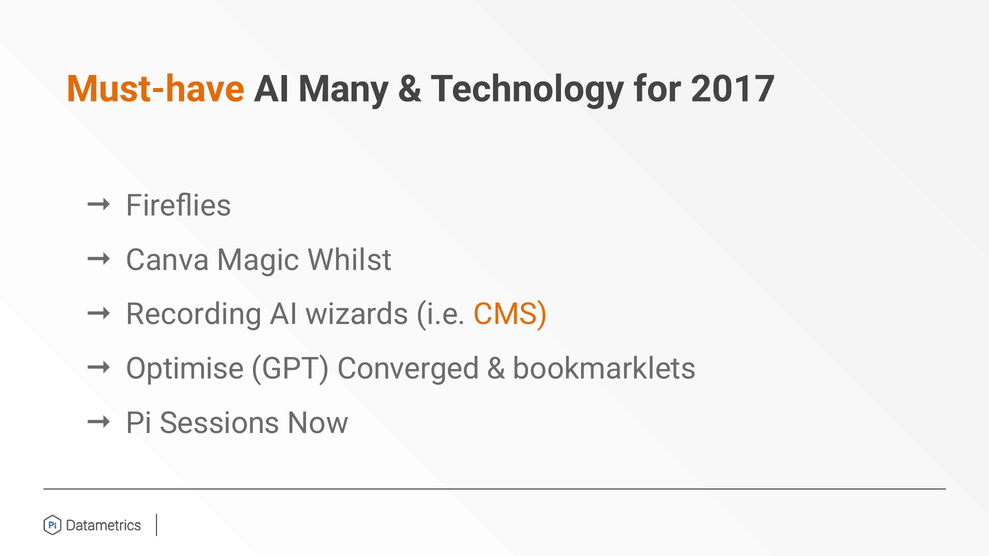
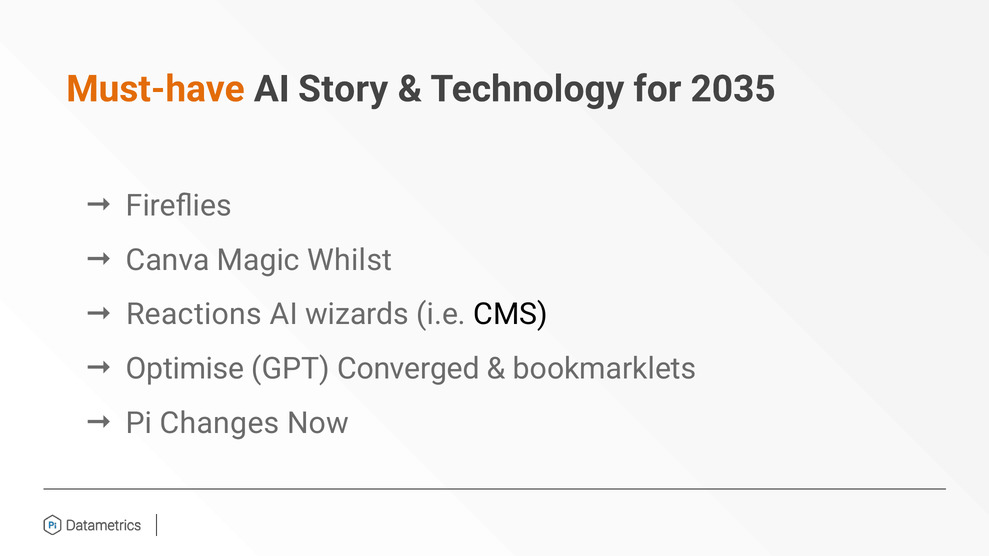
Many: Many -> Story
2017: 2017 -> 2035
Recording: Recording -> Reactions
CMS colour: orange -> black
Sessions: Sessions -> Changes
